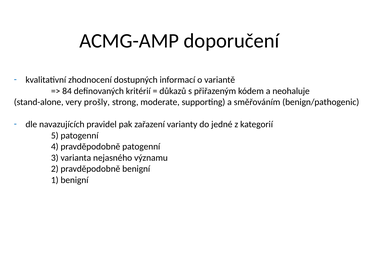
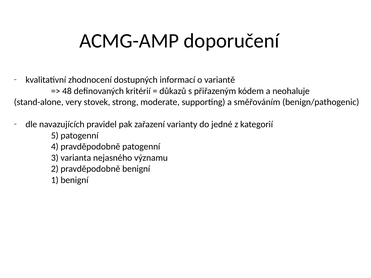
84: 84 -> 48
prošly: prošly -> stovek
